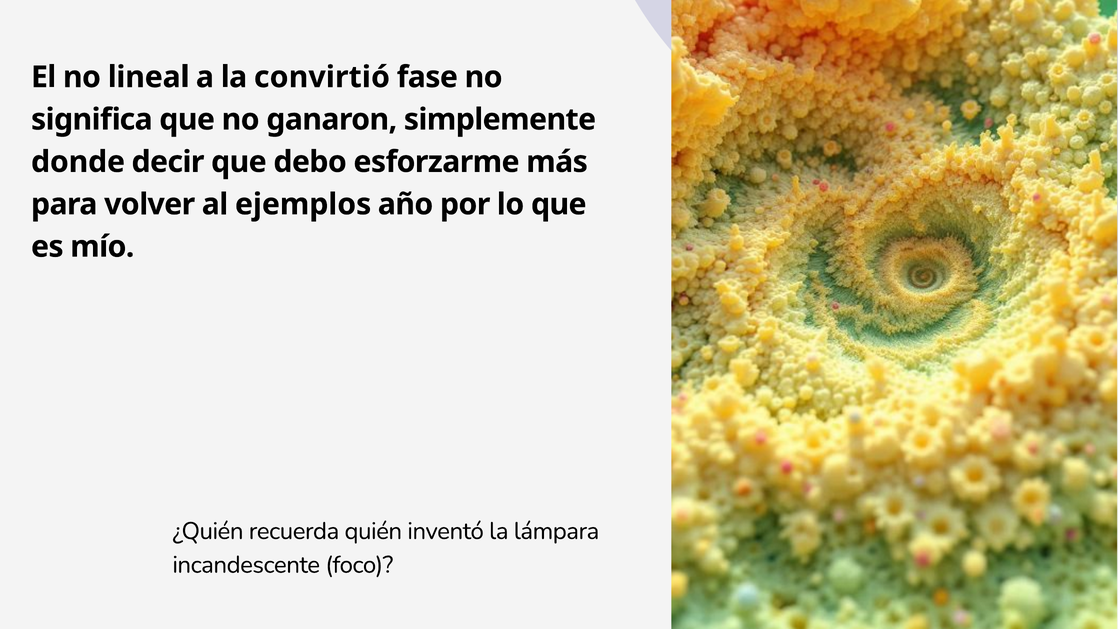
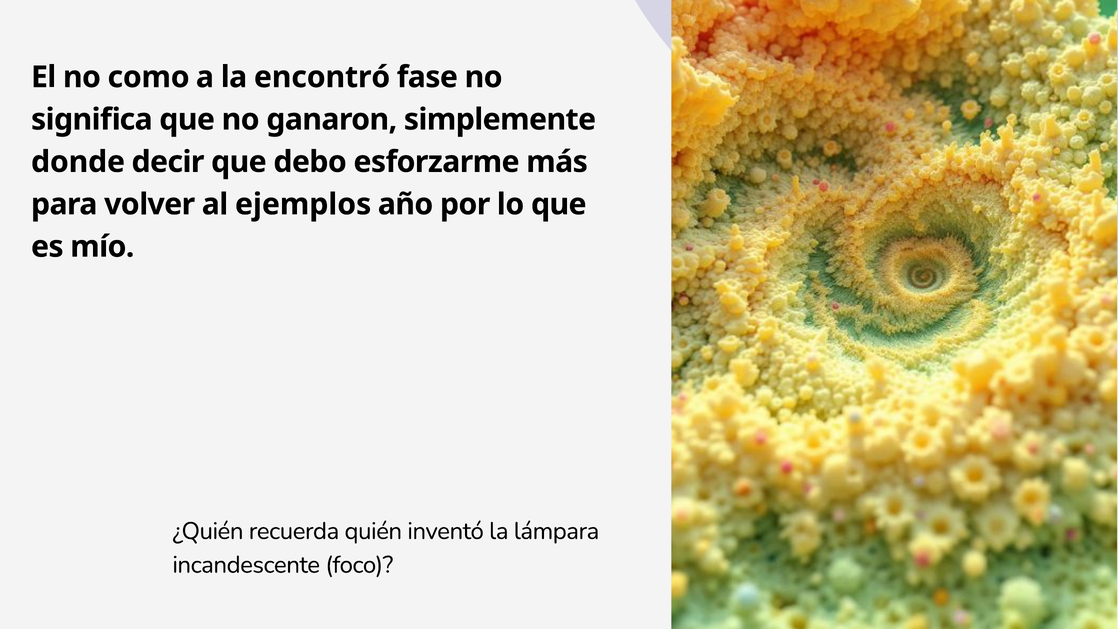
lineal: lineal -> como
convirtió: convirtió -> encontró
